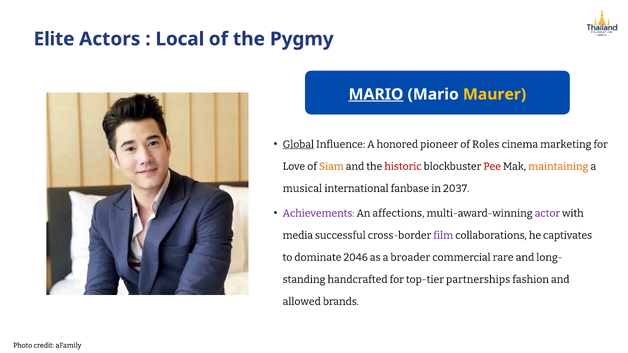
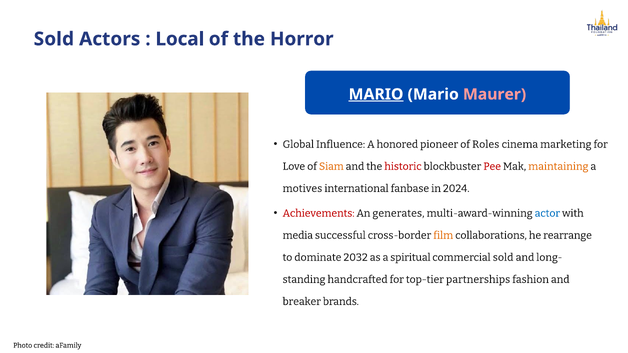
Elite at (54, 39): Elite -> Sold
Pygmy: Pygmy -> Horror
Maurer colour: yellow -> pink
Global underline: present -> none
musical: musical -> motives
2037: 2037 -> 2024
Achievements colour: purple -> red
affections: affections -> generates
actor colour: purple -> blue
film colour: purple -> orange
captivates: captivates -> rearrange
2046: 2046 -> 2032
broader: broader -> spiritual
commercial rare: rare -> sold
allowed: allowed -> breaker
